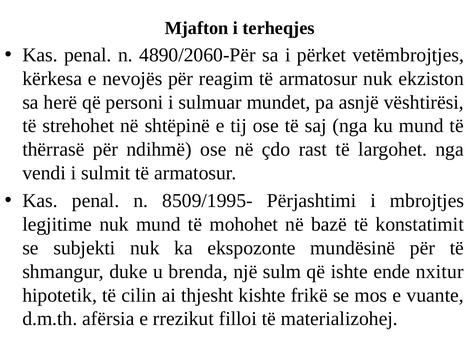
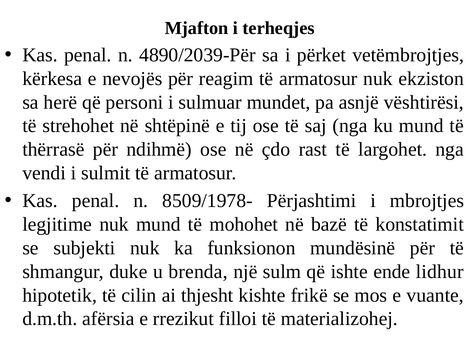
4890/2060-Për: 4890/2060-Për -> 4890/2039-Për
8509/1995-: 8509/1995- -> 8509/1978-
ekspozonte: ekspozonte -> funksionon
nxitur: nxitur -> lidhur
